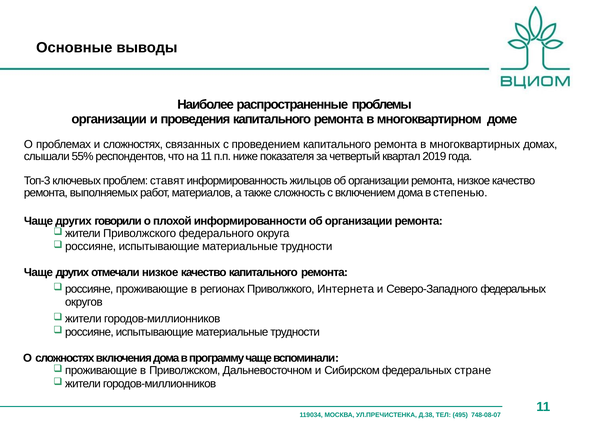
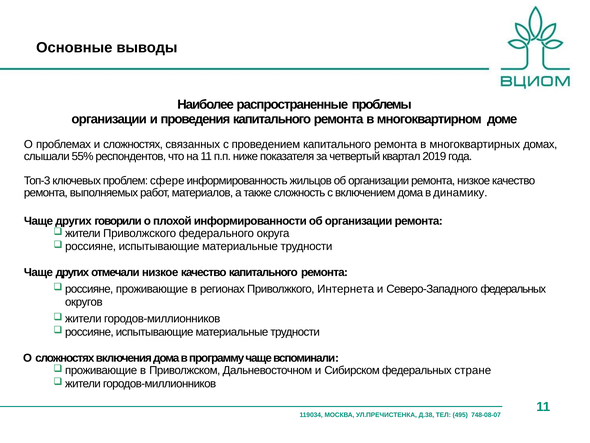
ставят: ставят -> сфере
степенью: степенью -> динамику
